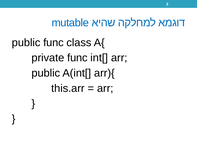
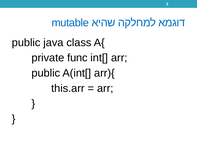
public func: func -> java
